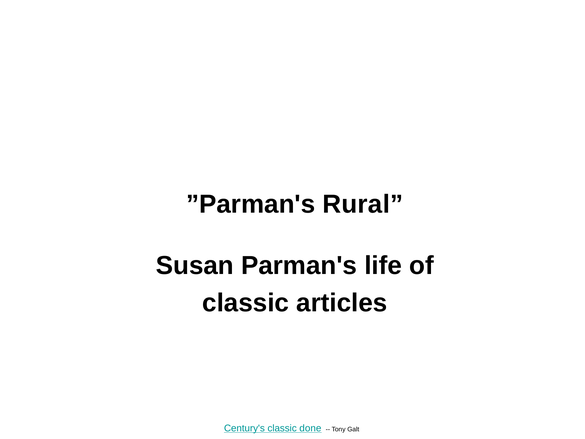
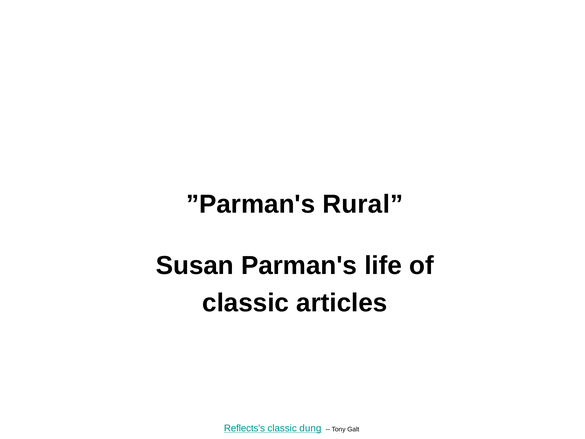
Century's: Century's -> Reflects's
done: done -> dung
